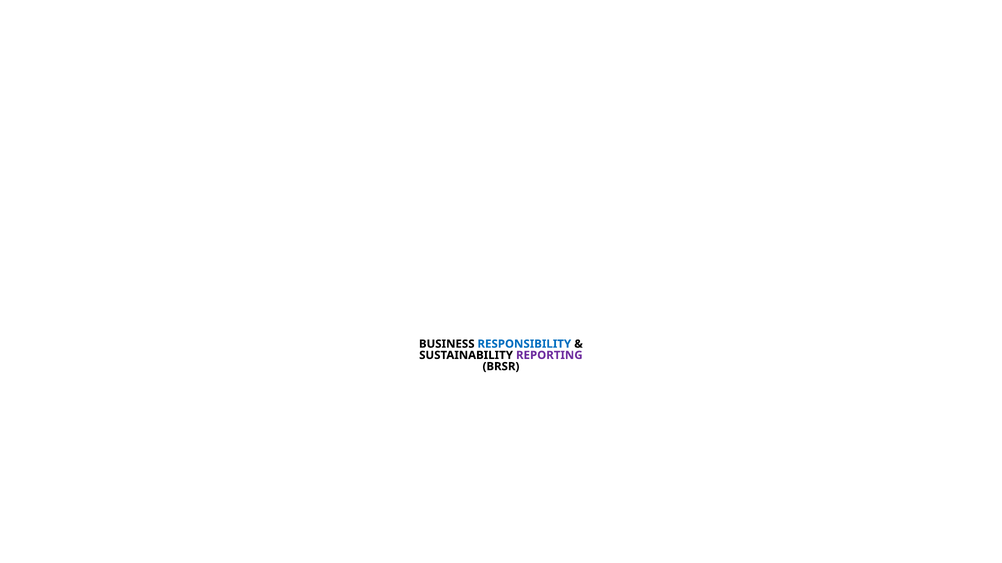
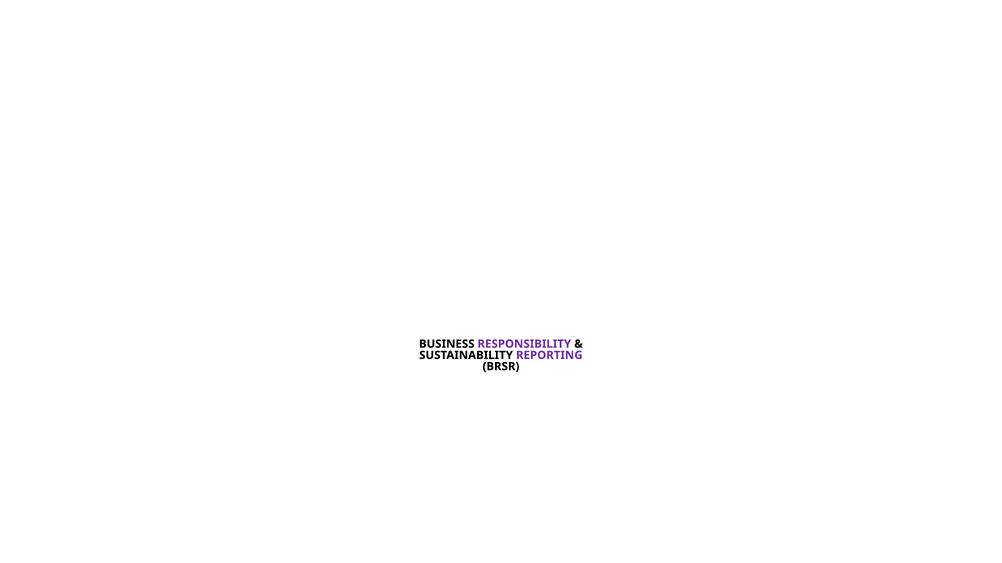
RESPONSIBILITY colour: blue -> purple
